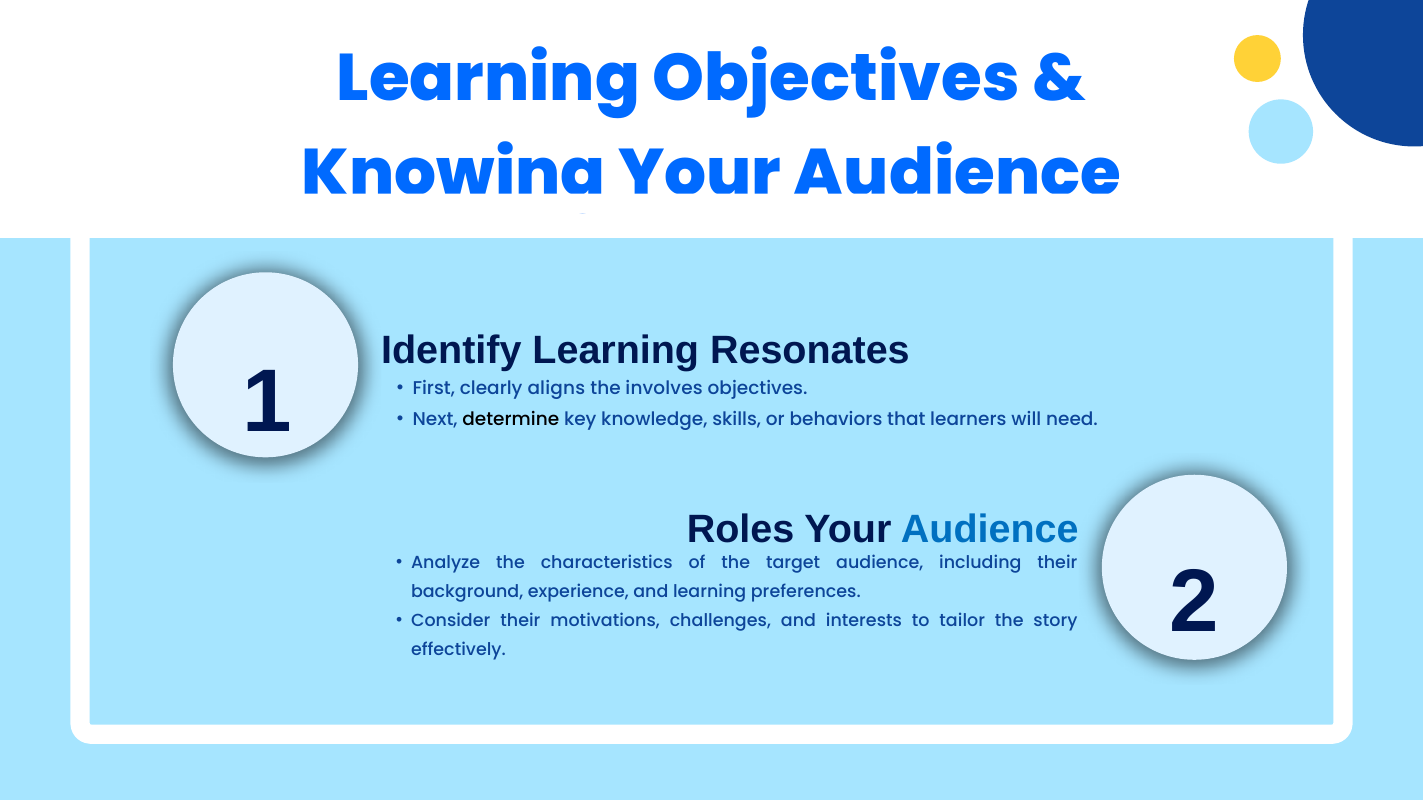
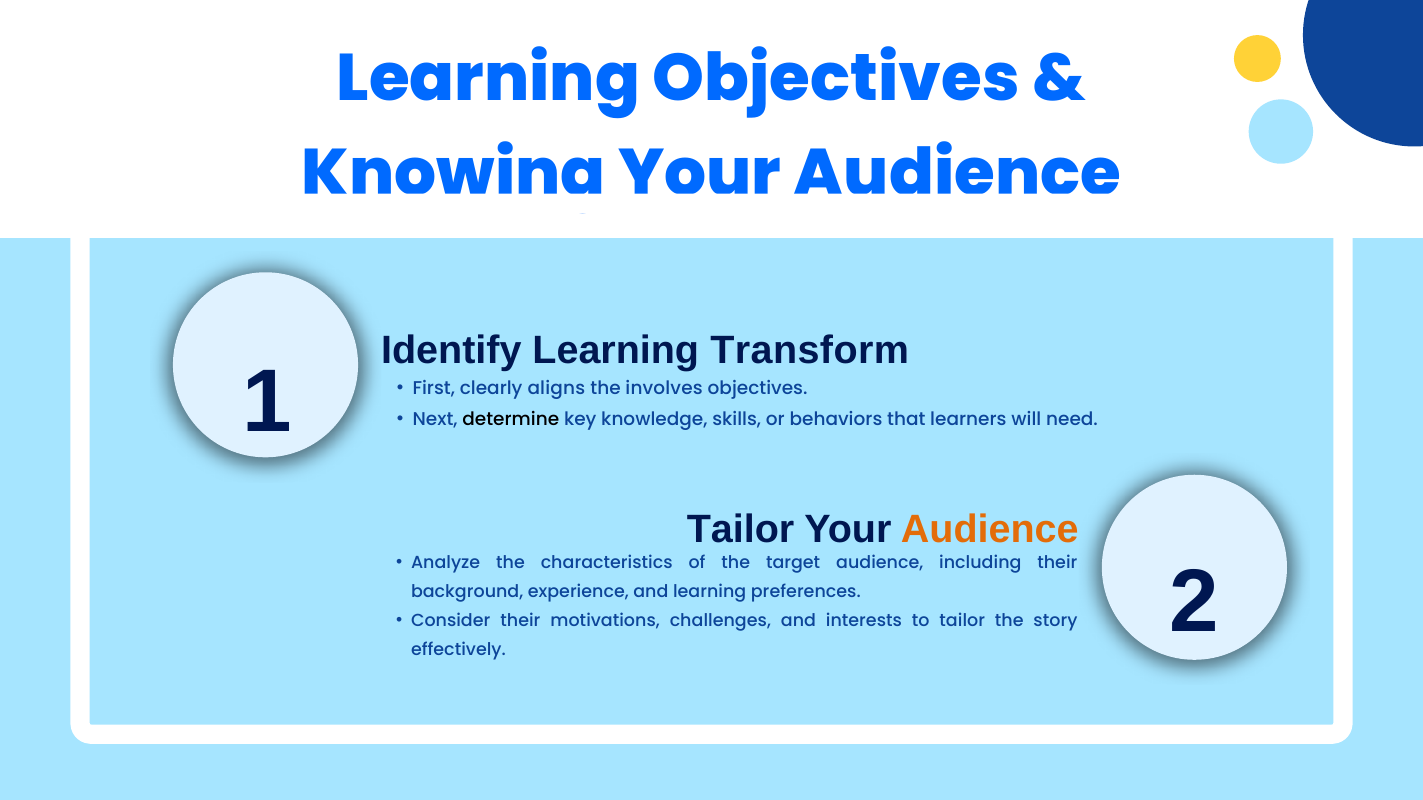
Resonates: Resonates -> Transform
Roles at (741, 530): Roles -> Tailor
Audience at (990, 530) colour: blue -> orange
